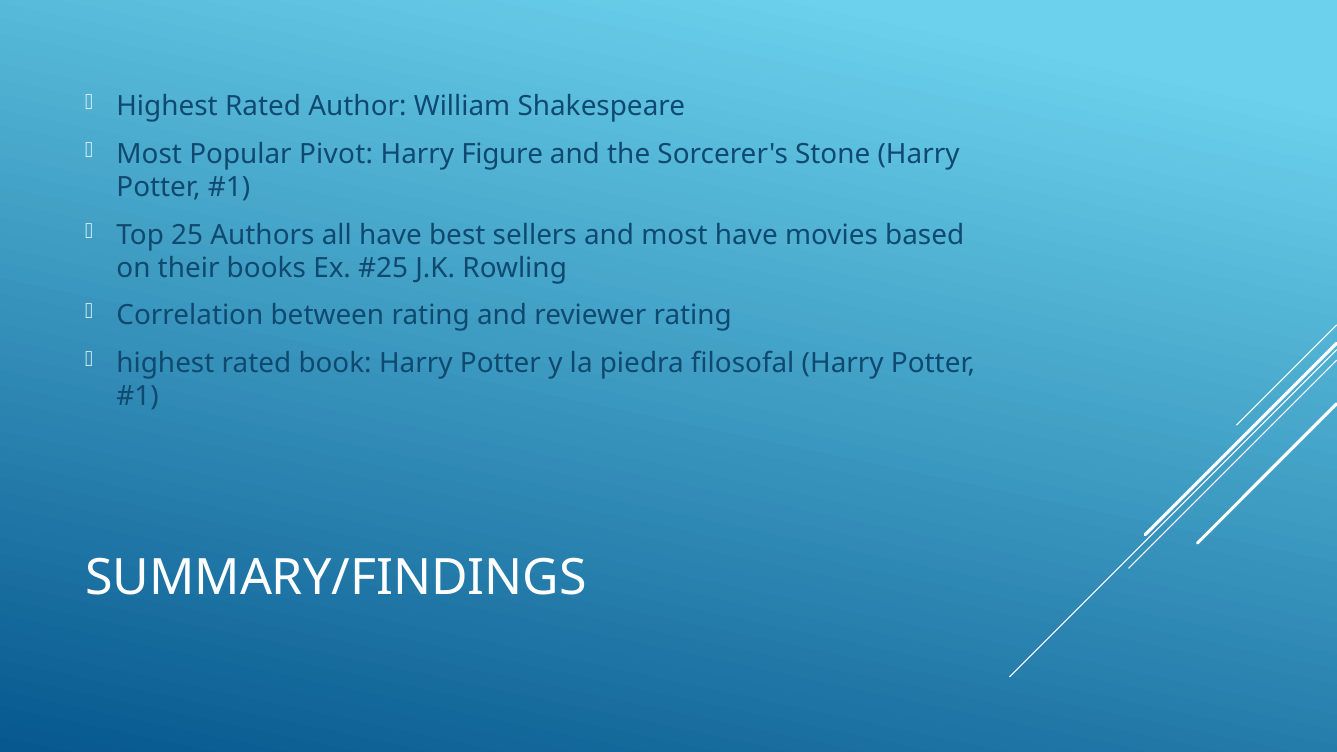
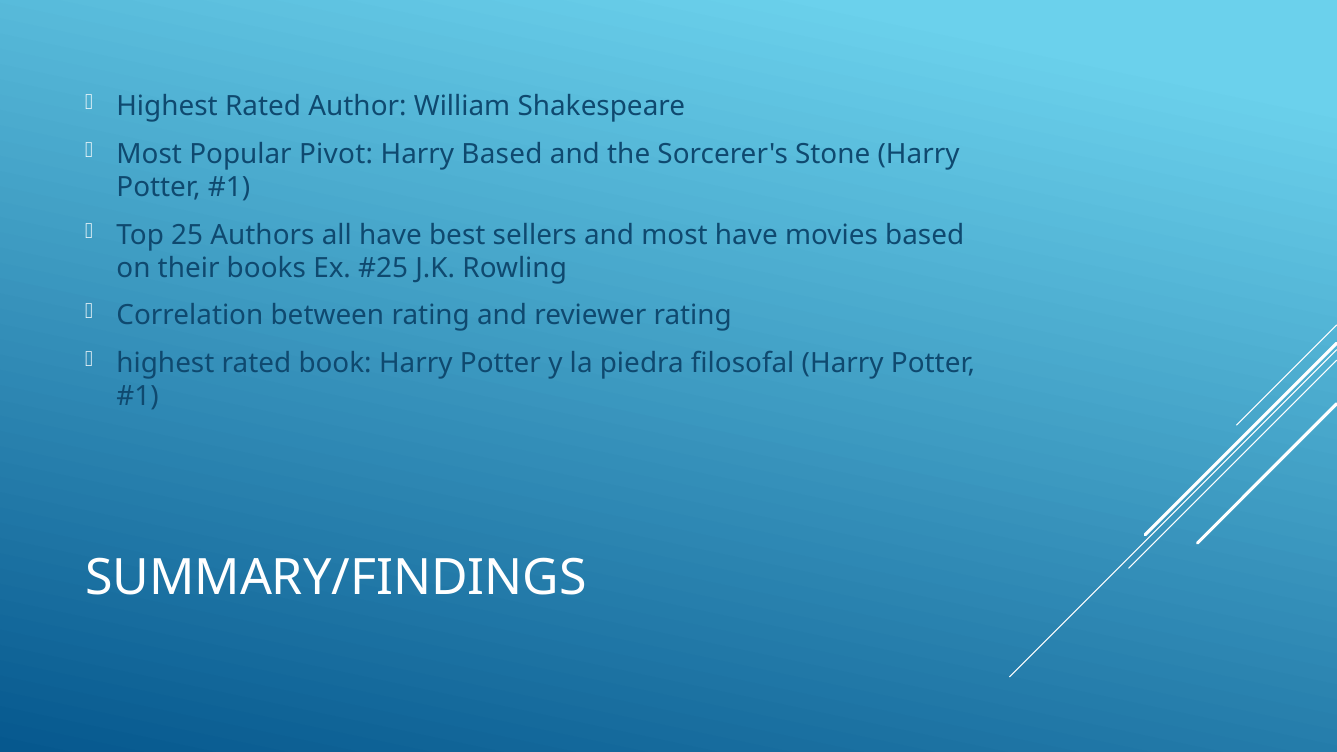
Harry Figure: Figure -> Based
